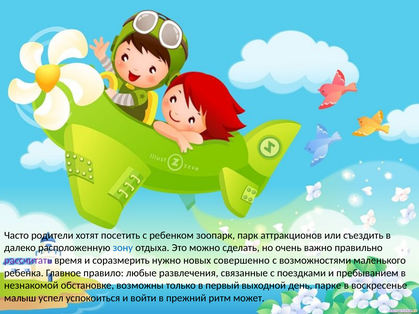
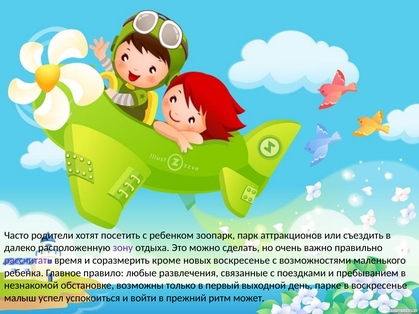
зону colour: blue -> purple
нужно: нужно -> кроме
новых совершенно: совершенно -> воскресенье
